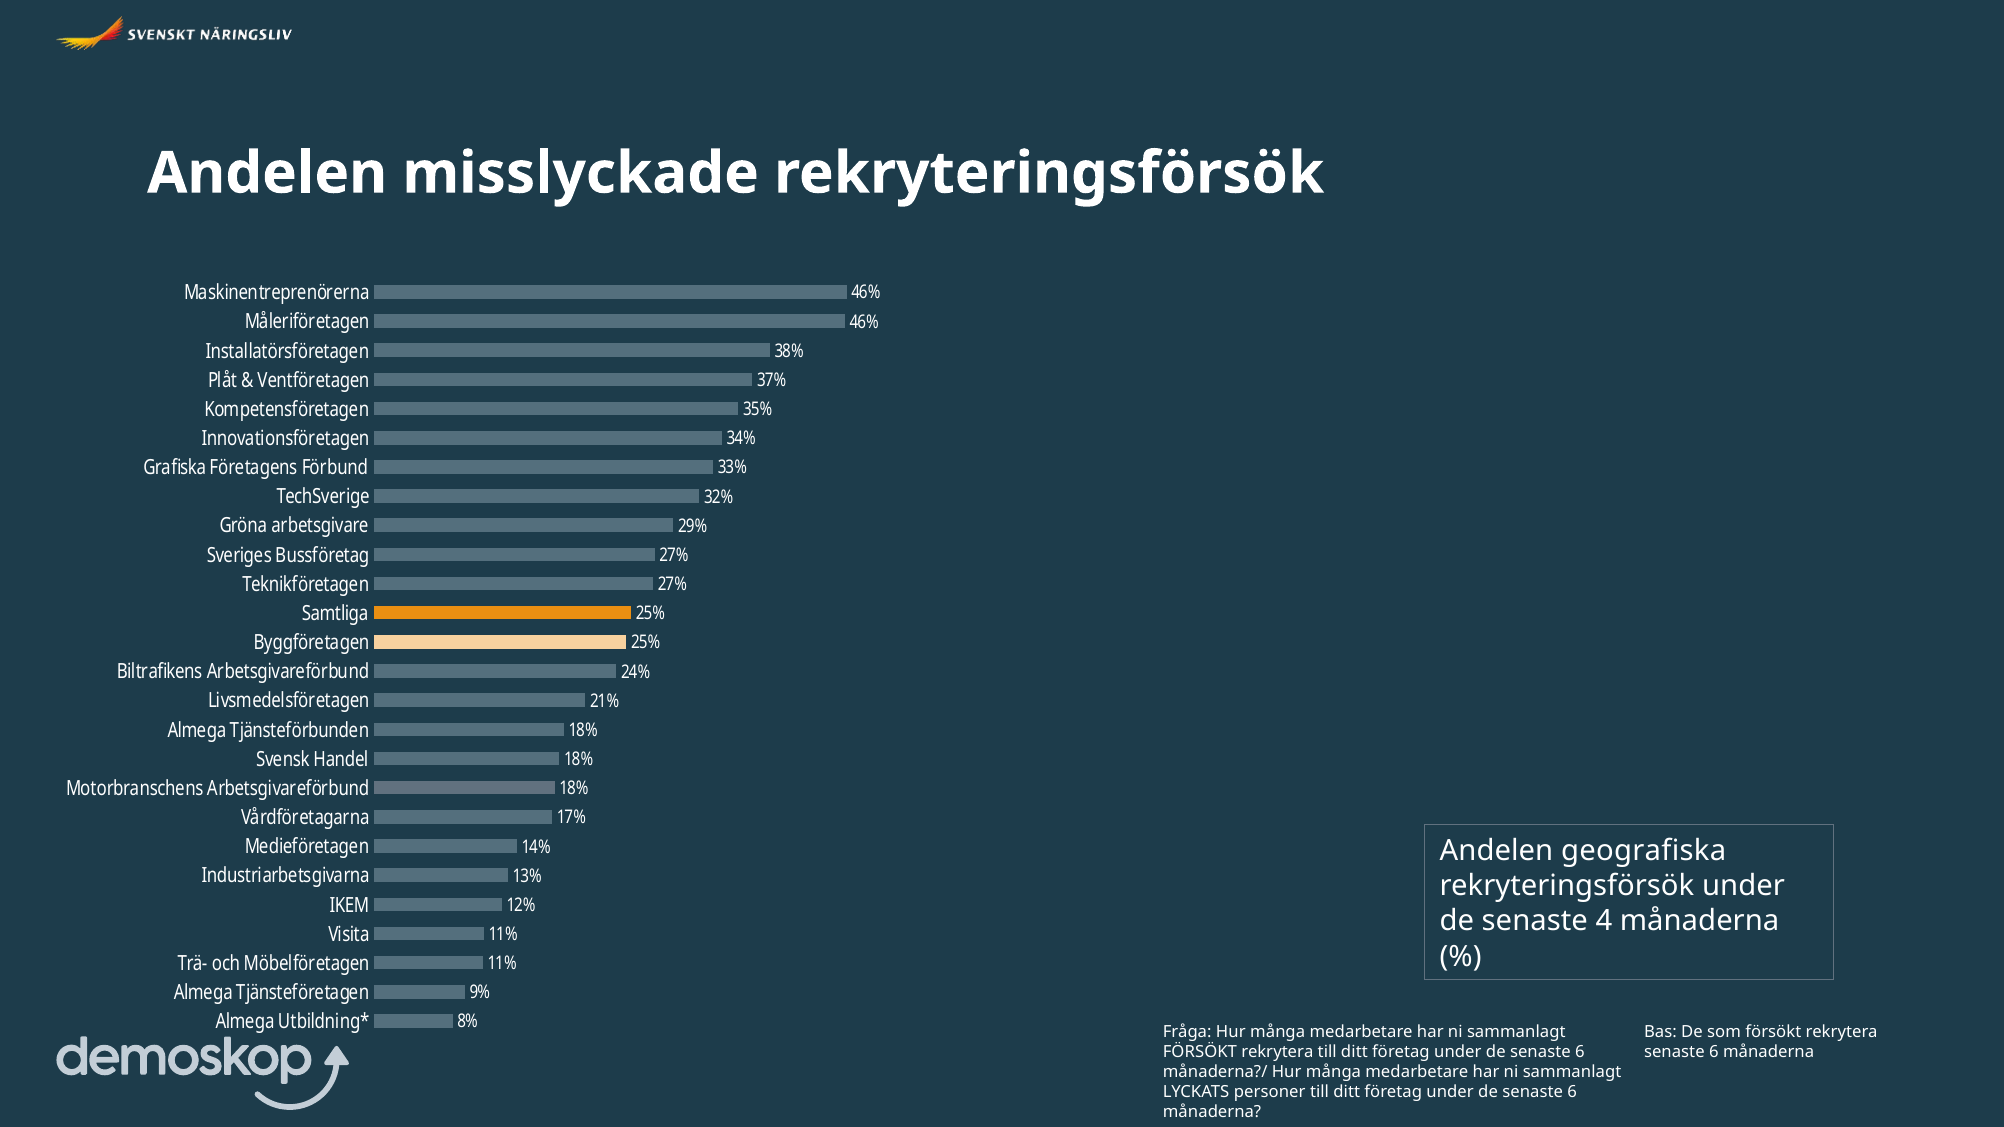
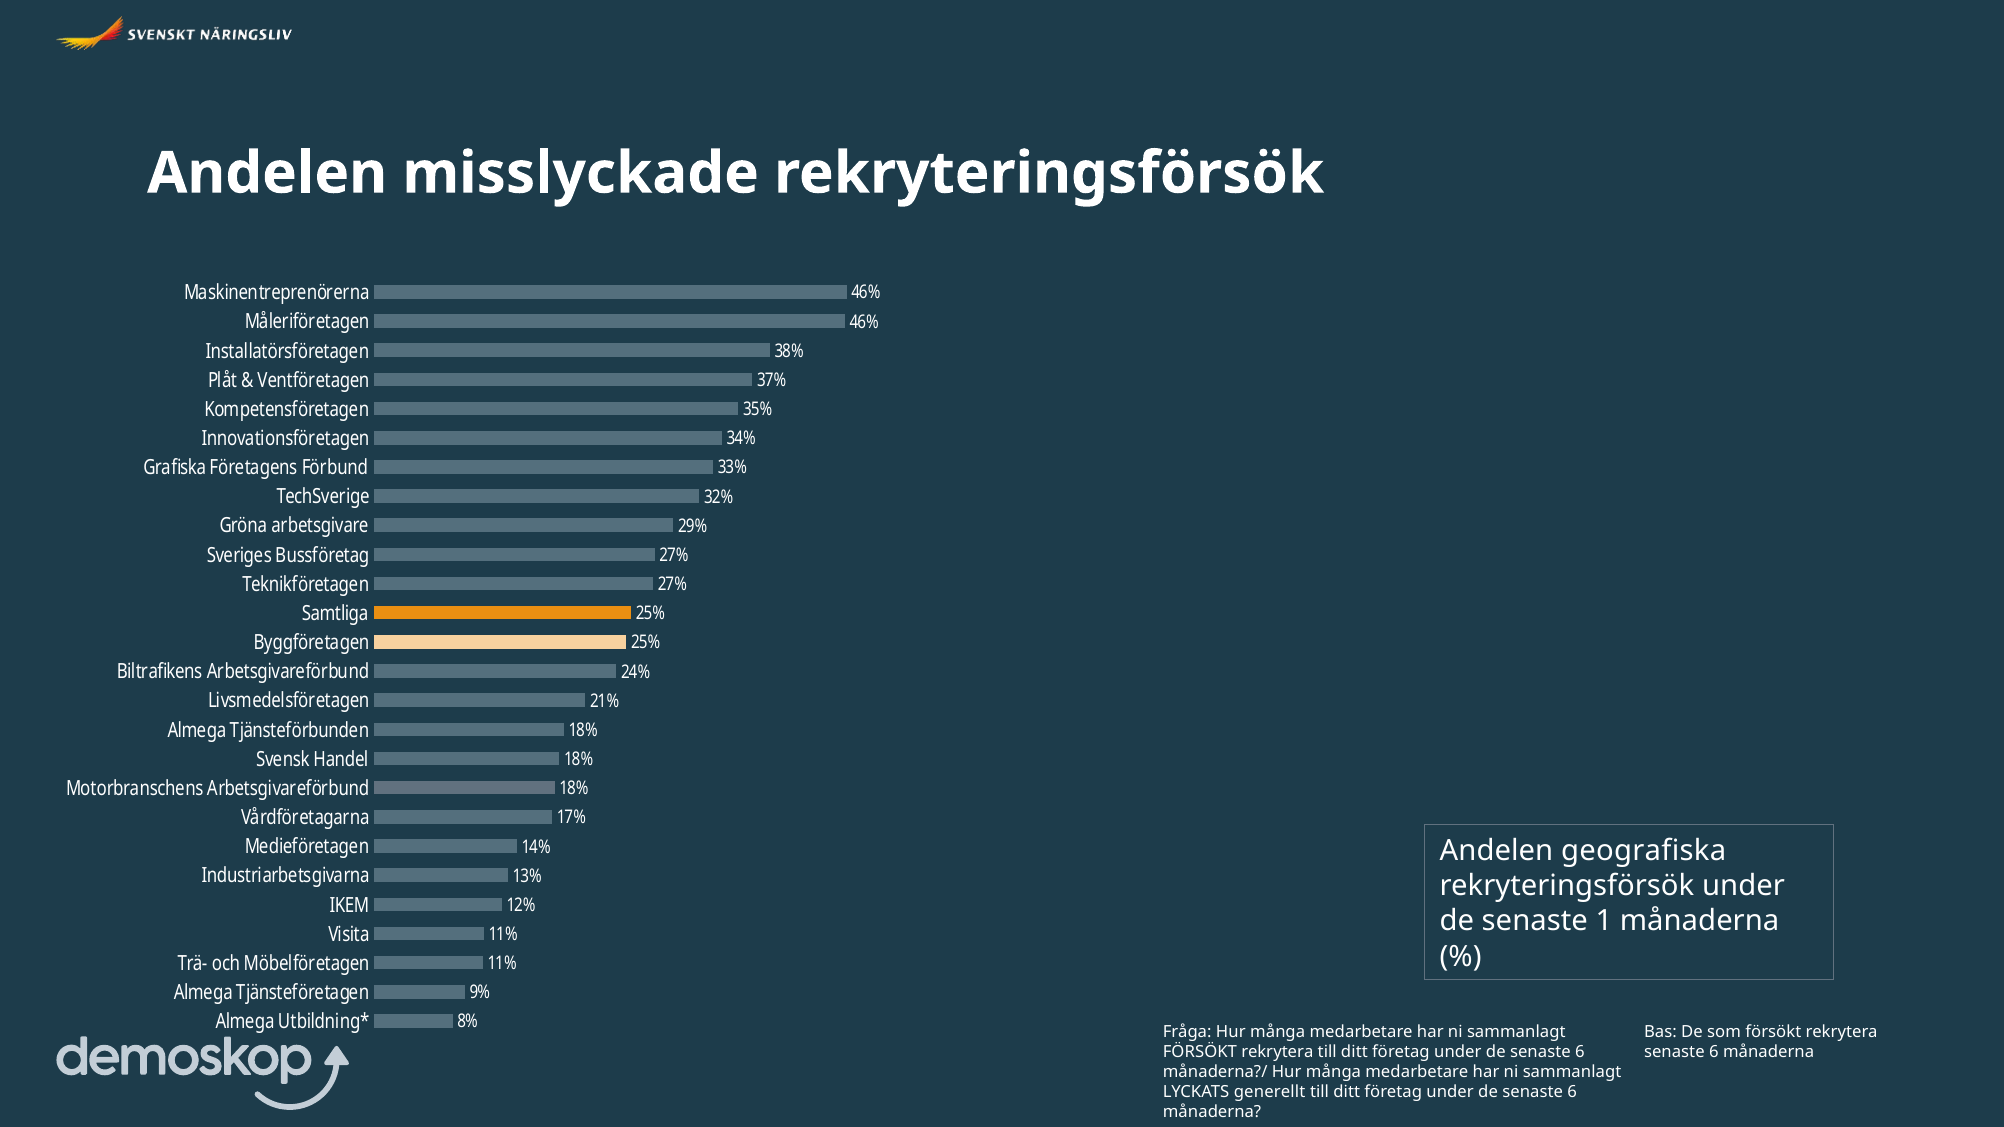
4: 4 -> 1
personer: personer -> generellt
